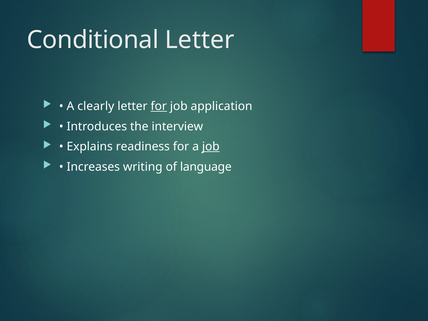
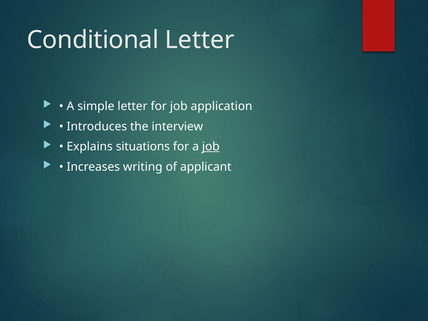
clearly: clearly -> simple
for at (159, 106) underline: present -> none
readiness: readiness -> situations
language: language -> applicant
